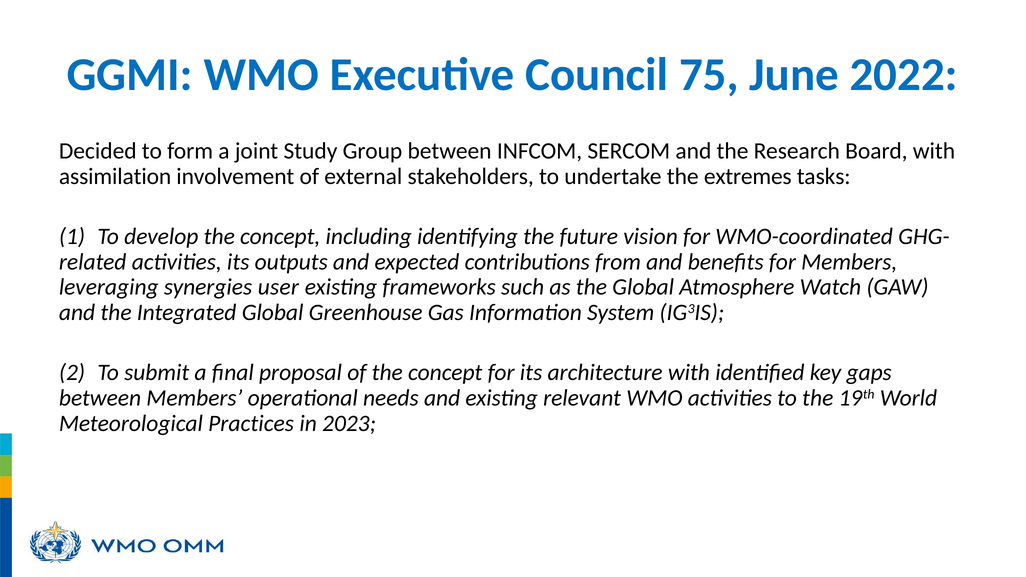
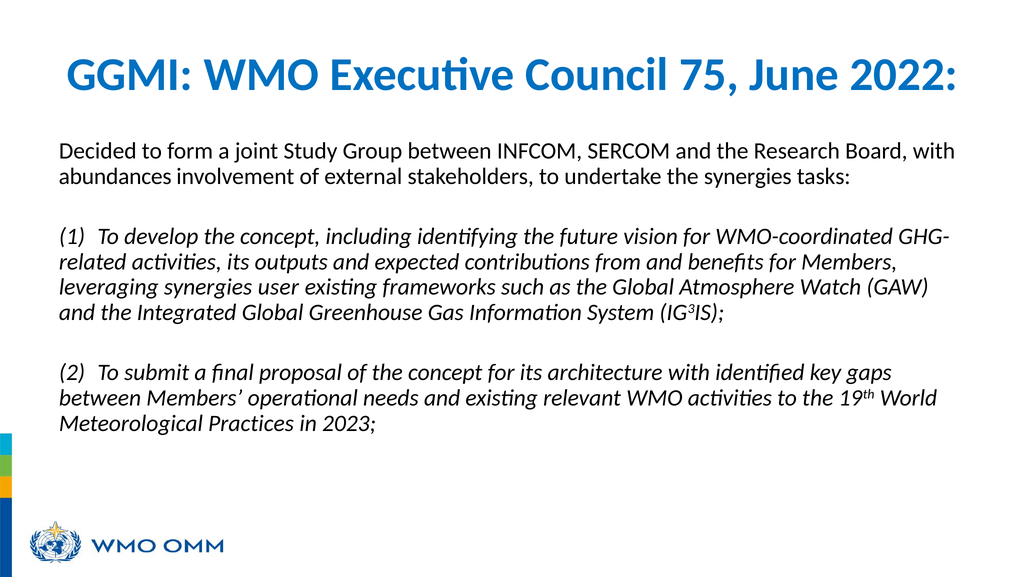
assimilation: assimilation -> abundances
the extremes: extremes -> synergies
